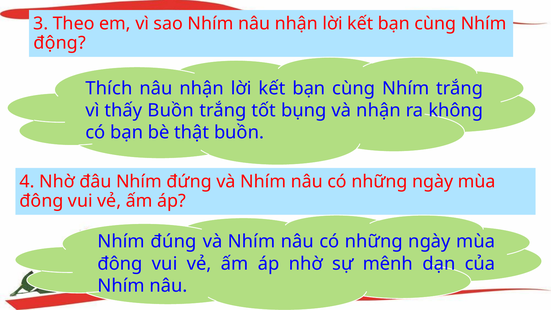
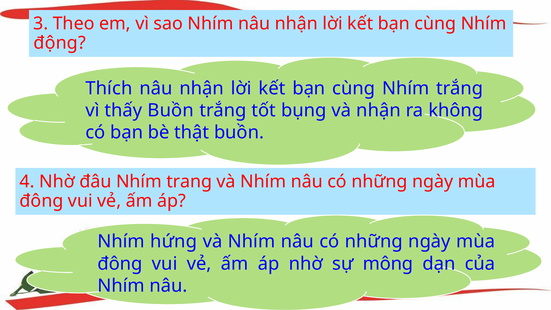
đứng: đứng -> trang
đúng: đúng -> hứng
mênh: mênh -> mông
